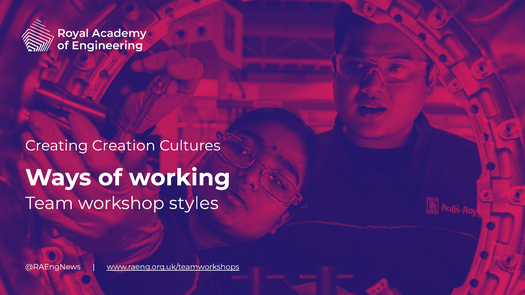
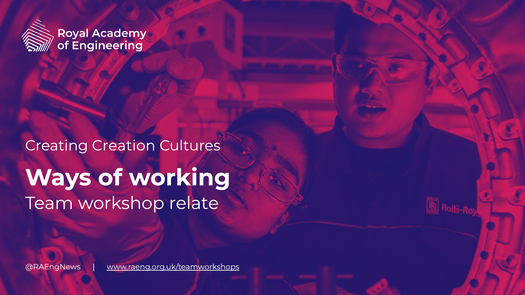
styles: styles -> relate
